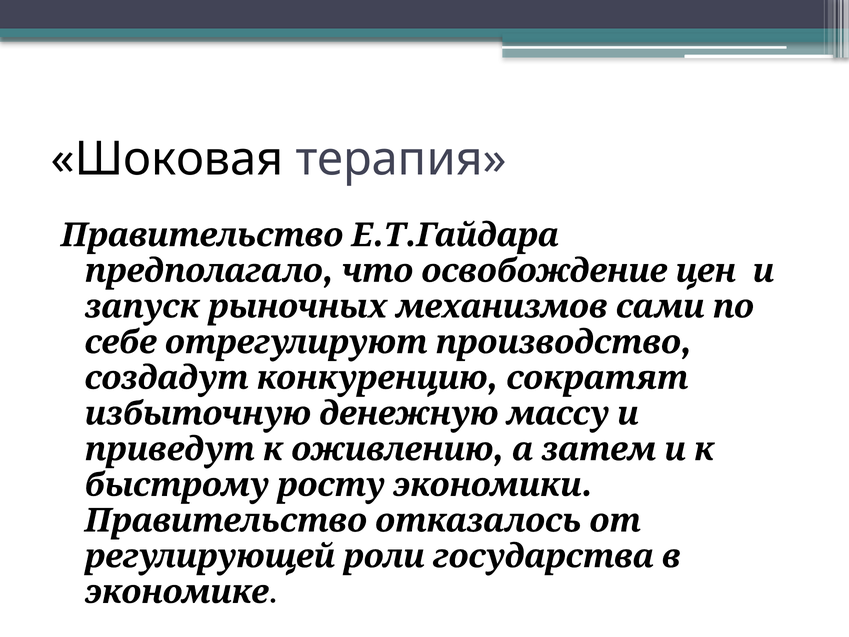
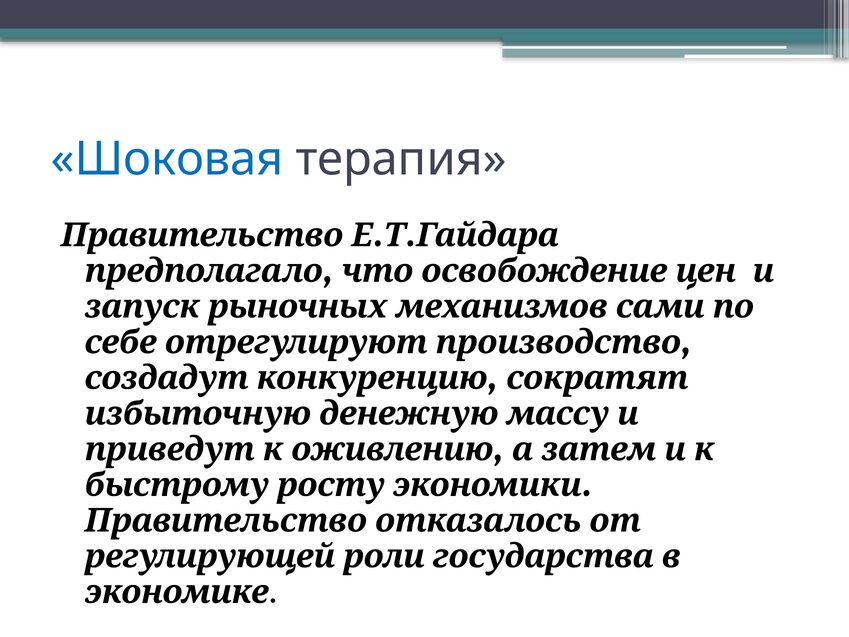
Шоковая colour: black -> blue
